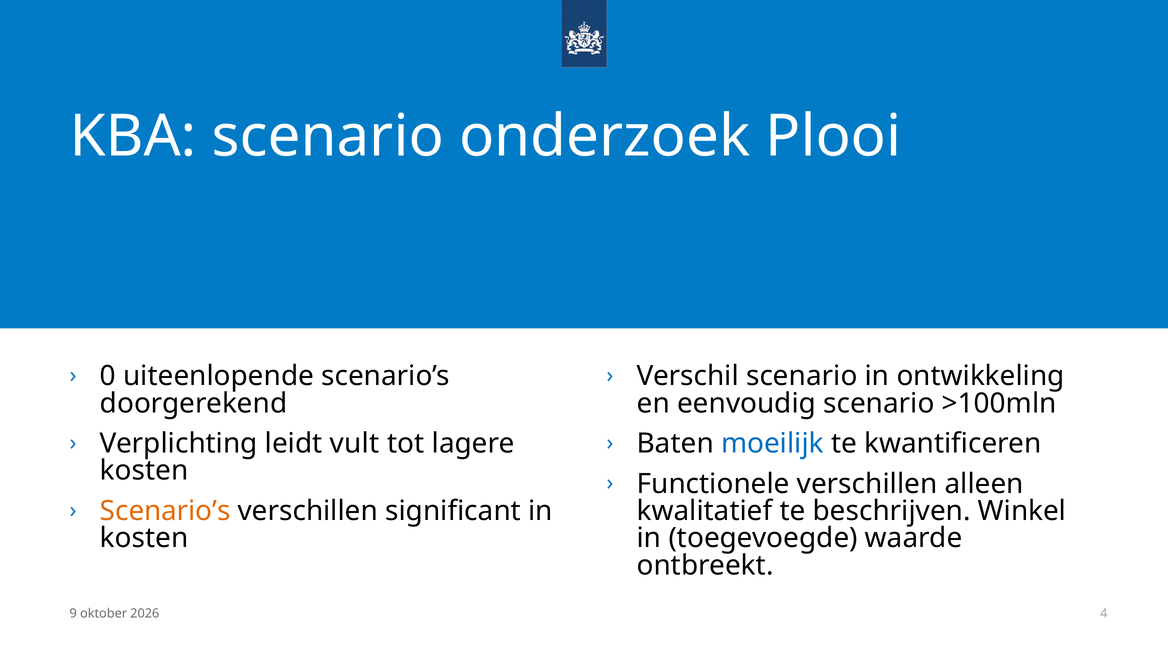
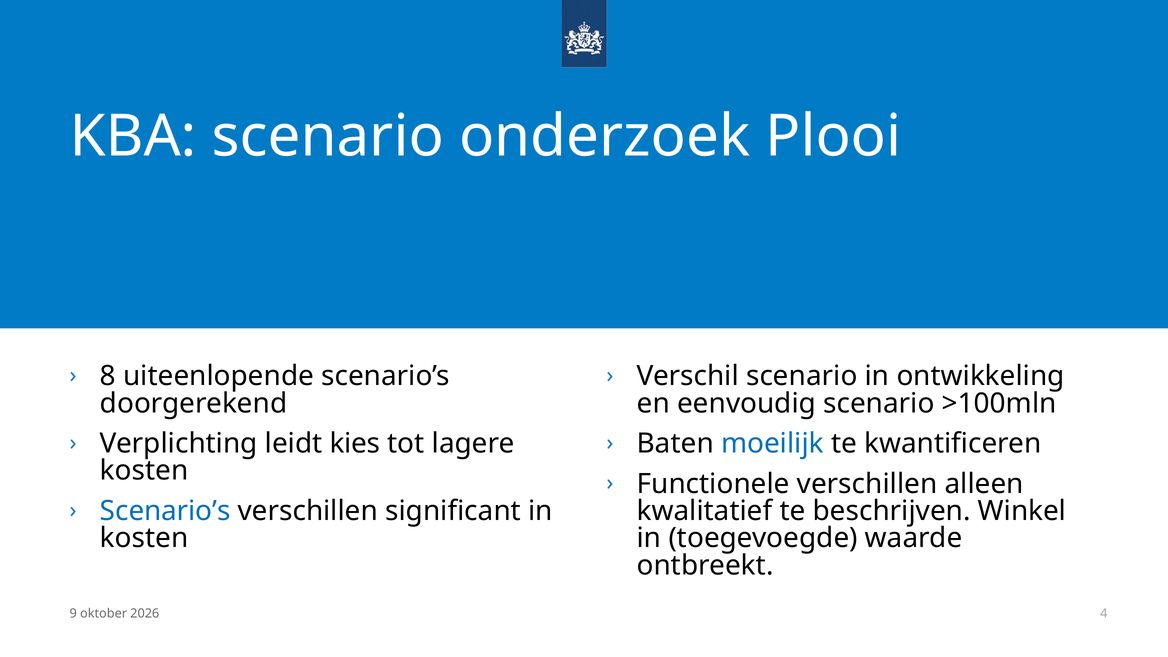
0: 0 -> 8
vult: vult -> kies
Scenario’s at (165, 511) colour: orange -> blue
